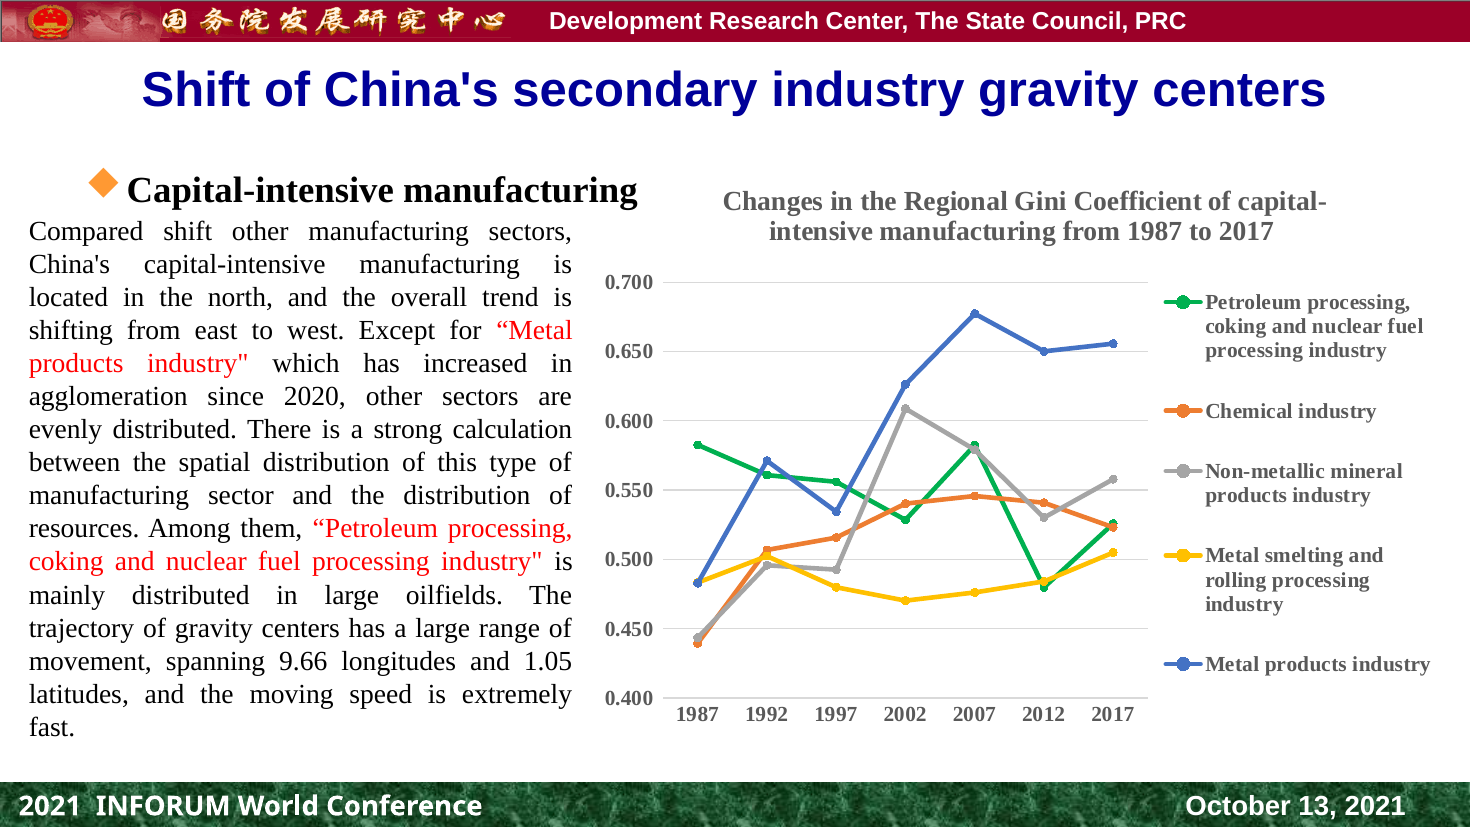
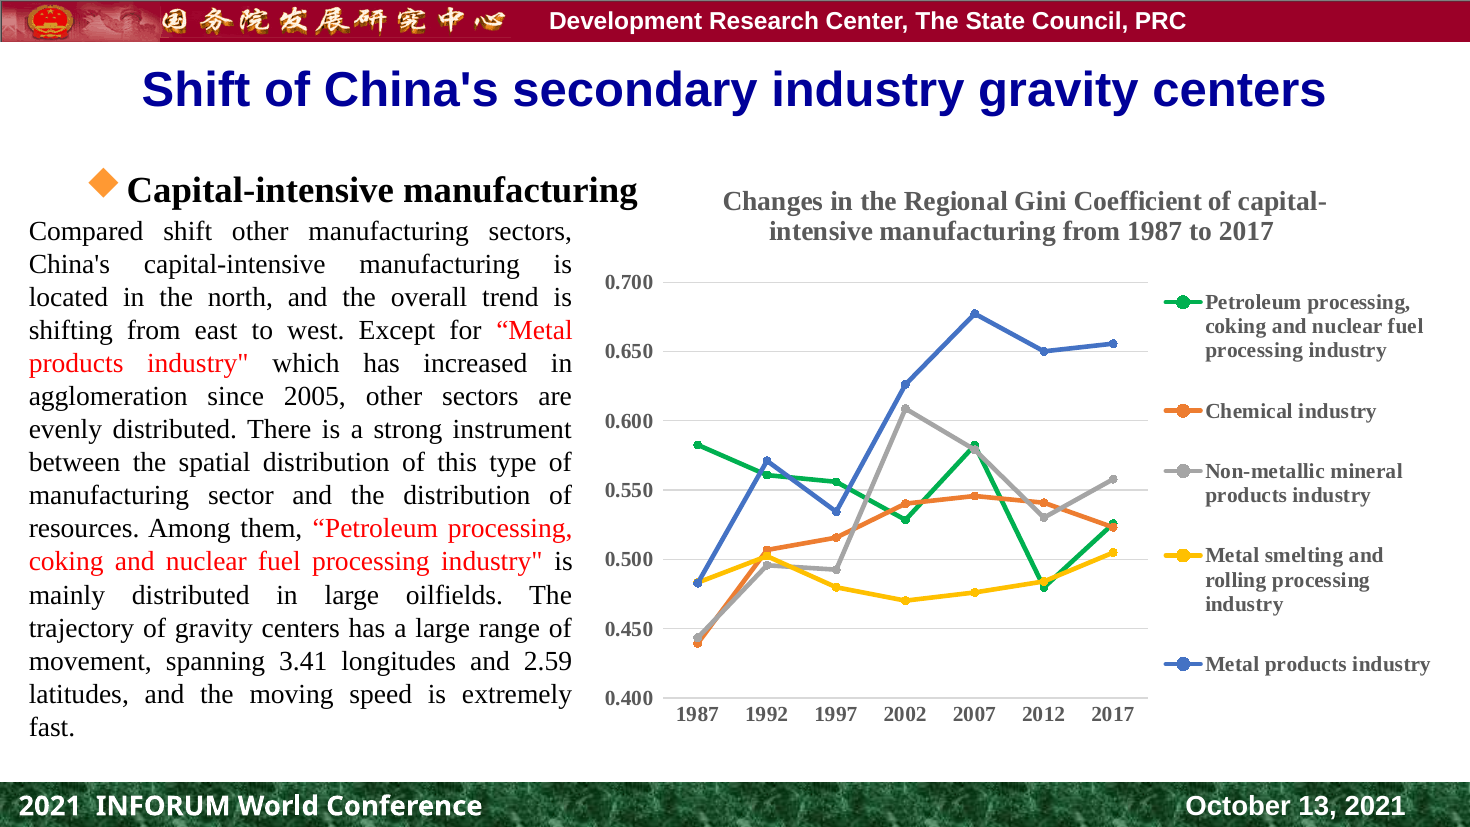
2020: 2020 -> 2005
calculation: calculation -> instrument
9.66: 9.66 -> 3.41
1.05: 1.05 -> 2.59
